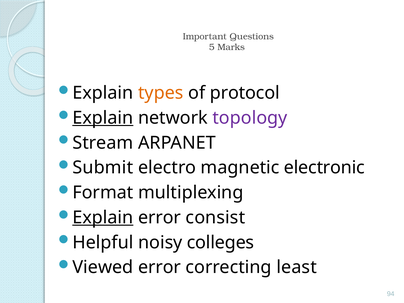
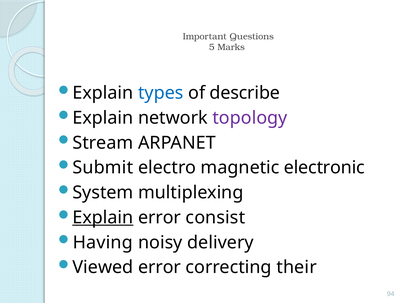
types colour: orange -> blue
protocol: protocol -> describe
Explain at (103, 118) underline: present -> none
Format: Format -> System
Helpful: Helpful -> Having
colleges: colleges -> delivery
least: least -> their
